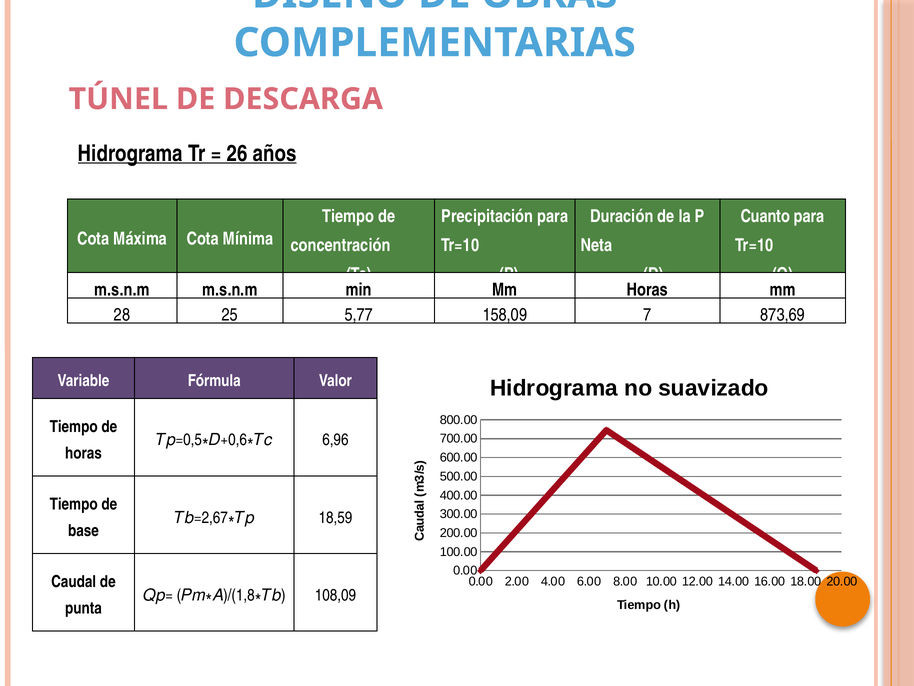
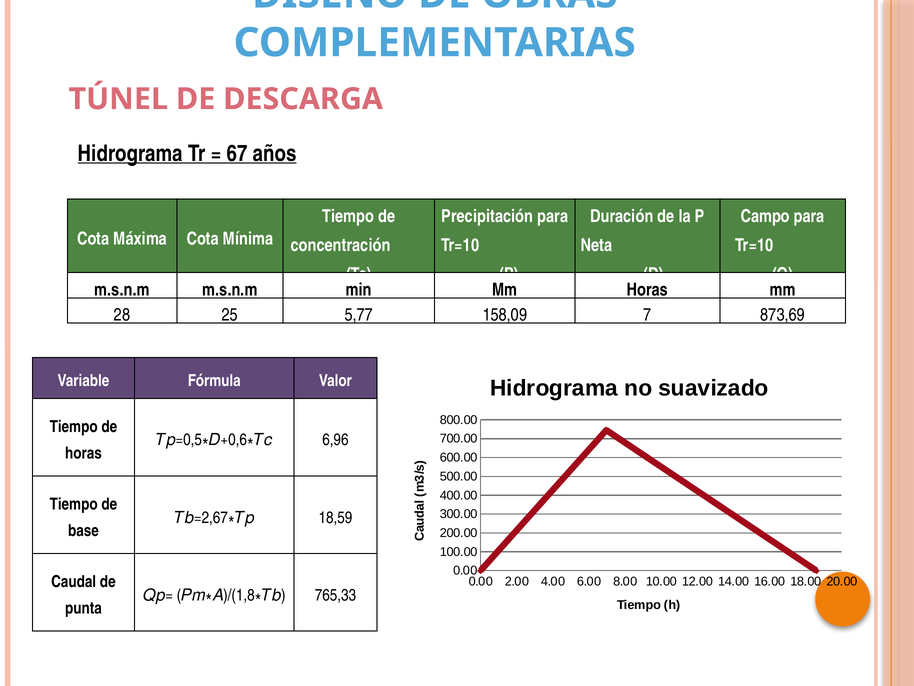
26: 26 -> 67
Cuanto: Cuanto -> Campo
108,09: 108,09 -> 765,33
